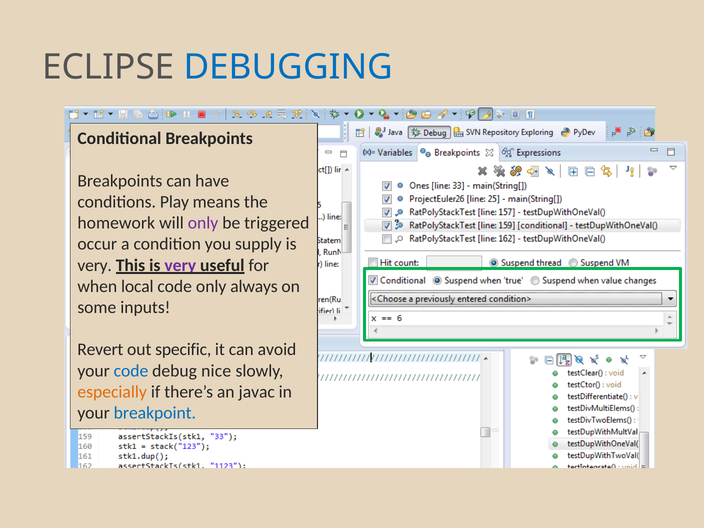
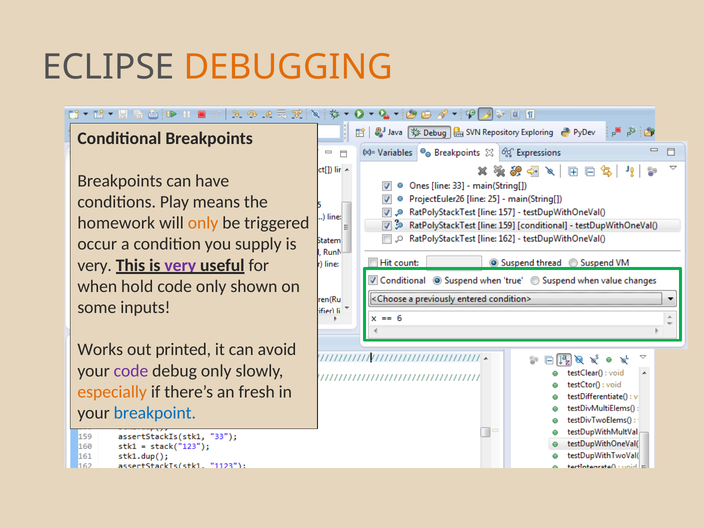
DEBUGGING colour: blue -> orange
only at (203, 223) colour: purple -> orange
local: local -> hold
always: always -> shown
Revert: Revert -> Works
specific: specific -> printed
code at (131, 371) colour: blue -> purple
debug nice: nice -> only
javac: javac -> fresh
